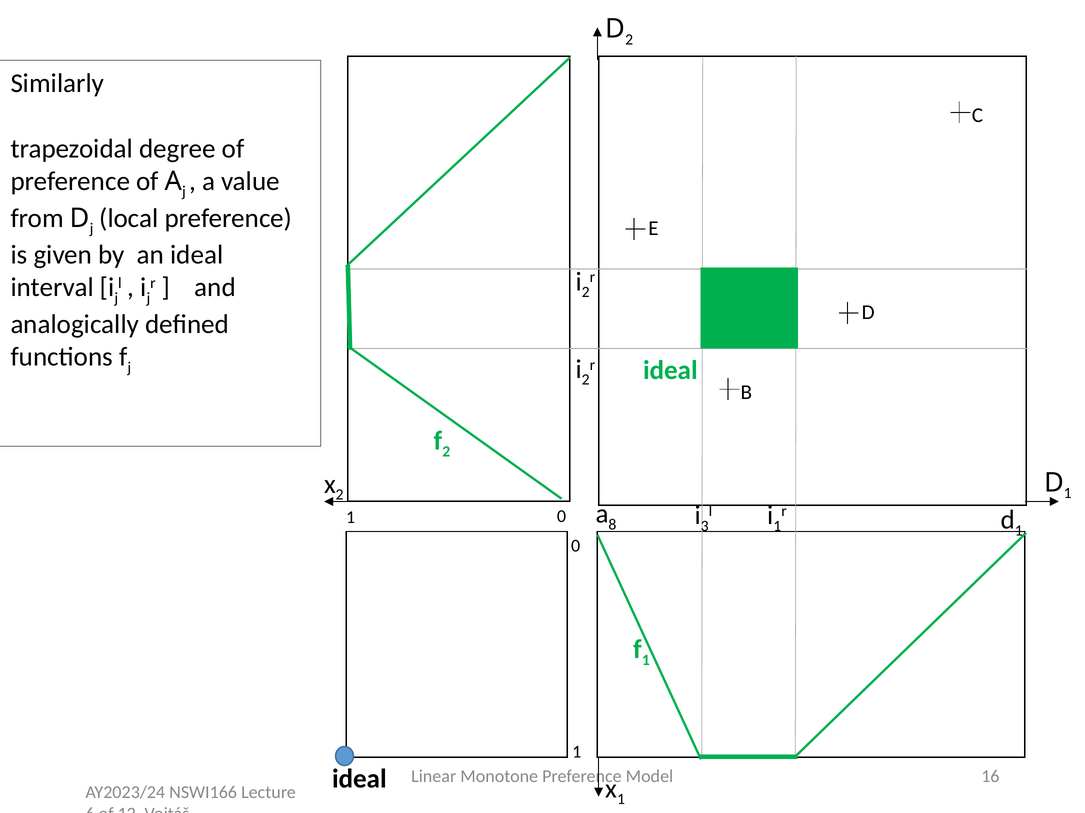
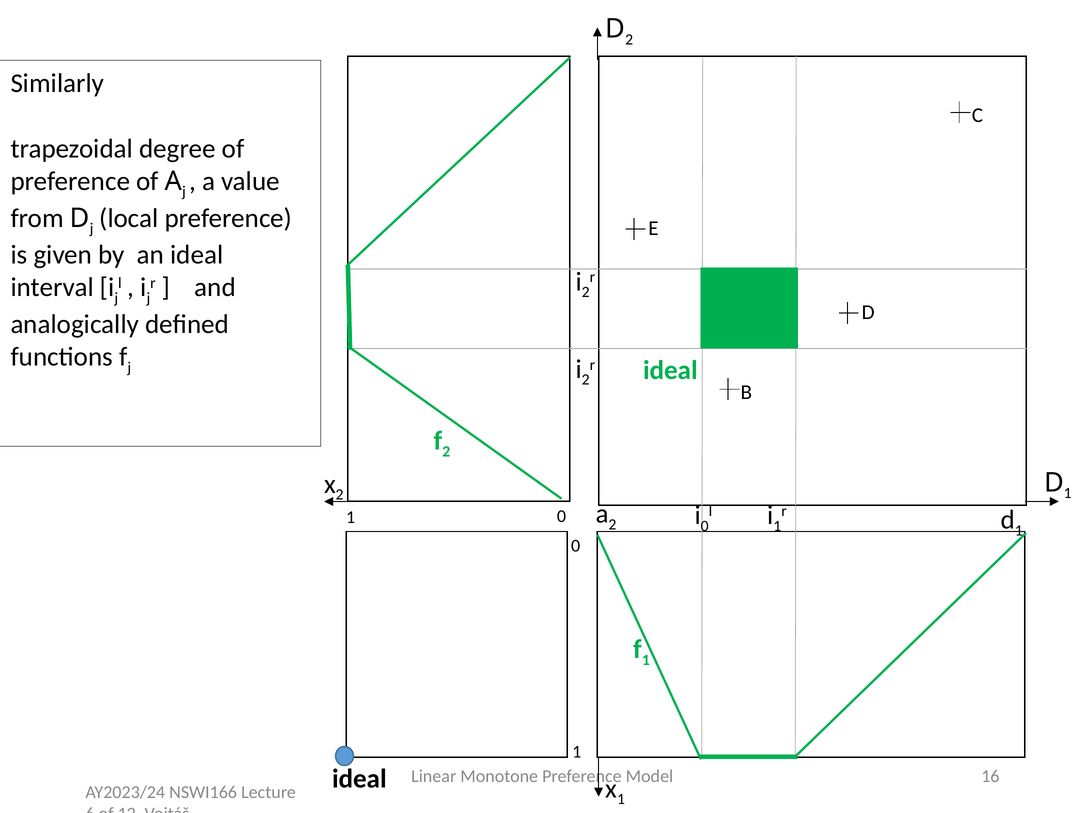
a 8: 8 -> 2
3 at (705, 526): 3 -> 0
